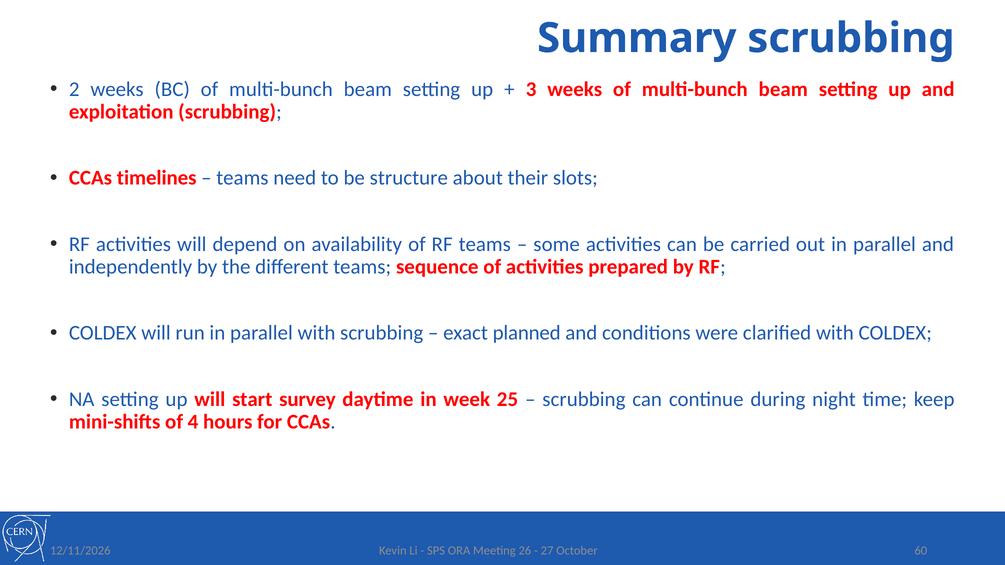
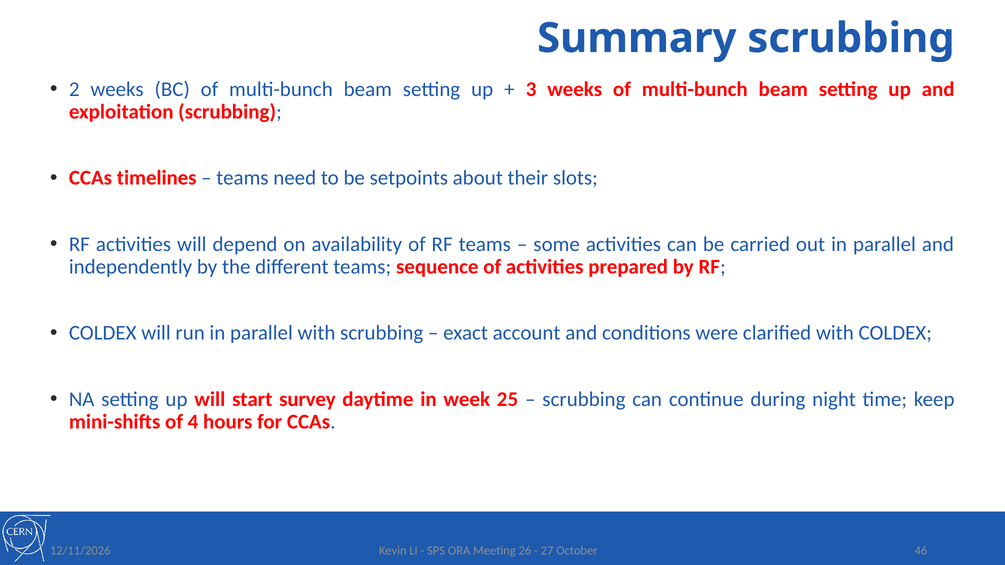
structure: structure -> setpoints
planned: planned -> account
60: 60 -> 46
